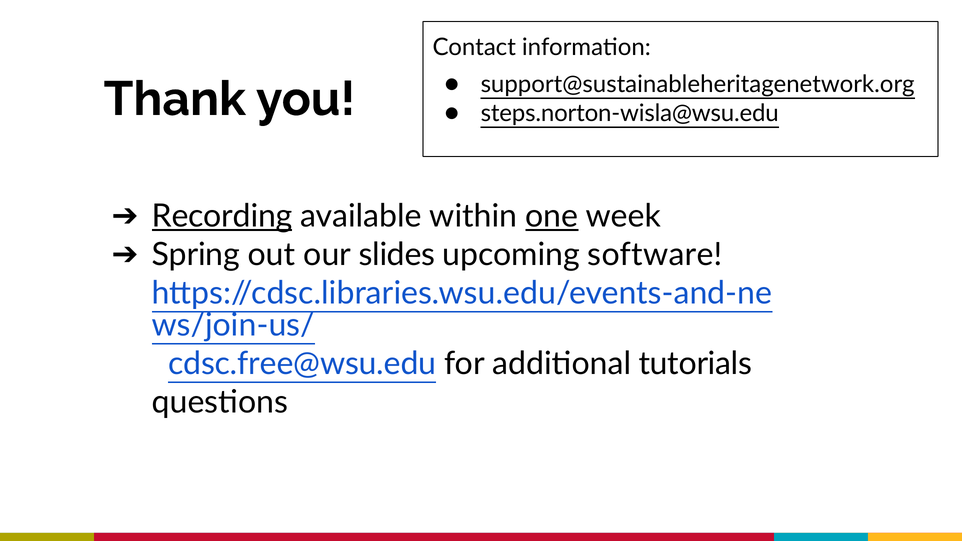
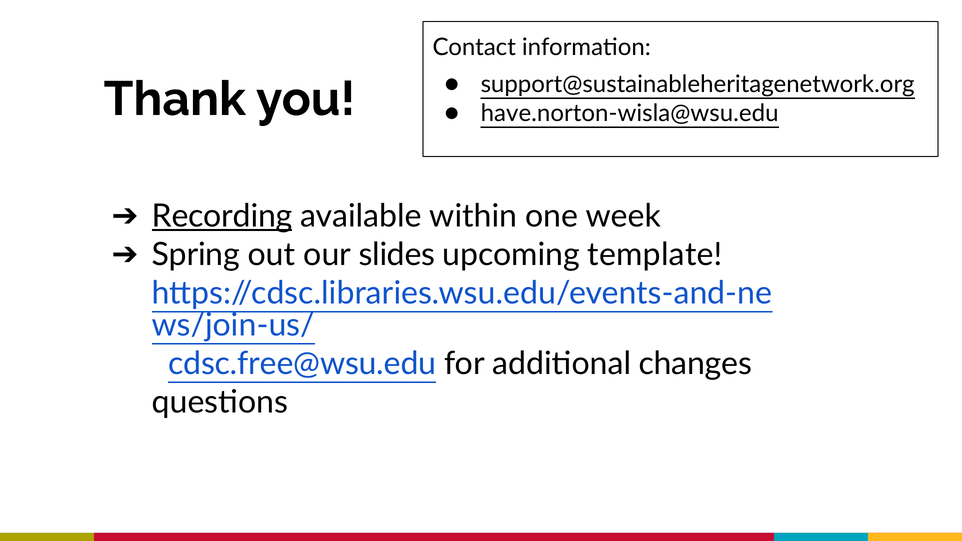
steps.norton-wisla@wsu.edu: steps.norton-wisla@wsu.edu -> have.norton-wisla@wsu.edu
one underline: present -> none
software: software -> template
tutorials: tutorials -> changes
